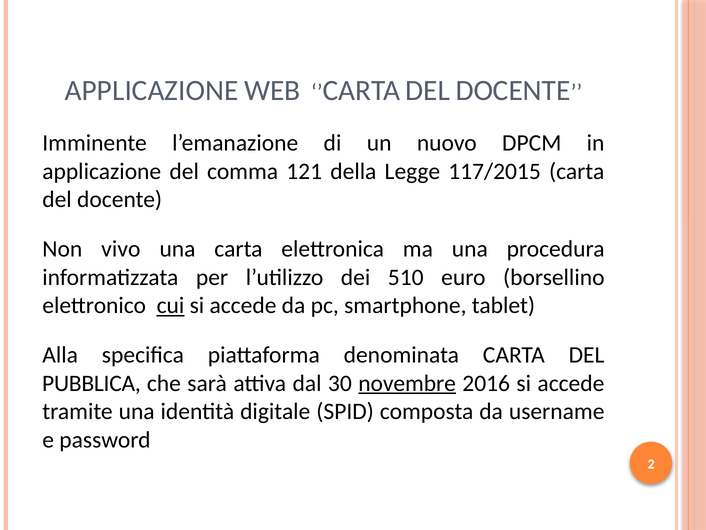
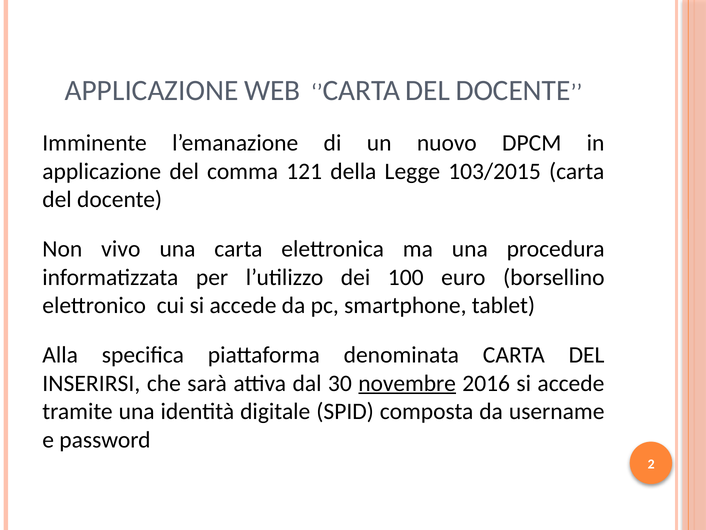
117/2015: 117/2015 -> 103/2015
510: 510 -> 100
cui underline: present -> none
PUBBLICA: PUBBLICA -> INSERIRSI
